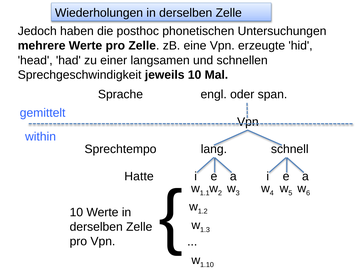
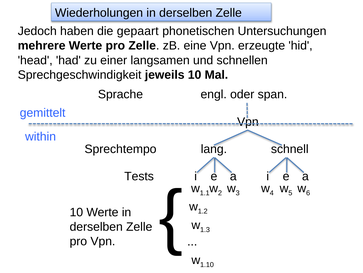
posthoc: posthoc -> gepaart
Hatte: Hatte -> Tests
